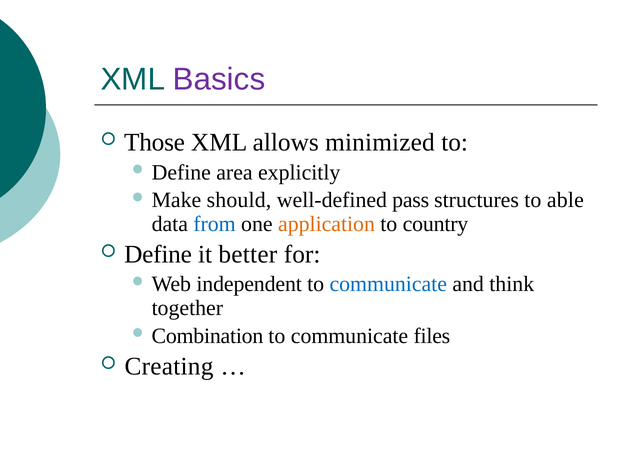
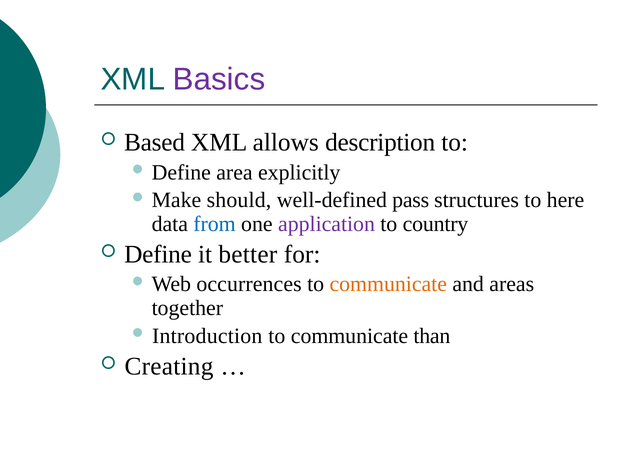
Those: Those -> Based
minimized: minimized -> description
able: able -> here
application colour: orange -> purple
independent: independent -> occurrences
communicate at (388, 284) colour: blue -> orange
think: think -> areas
Combination: Combination -> Introduction
files: files -> than
